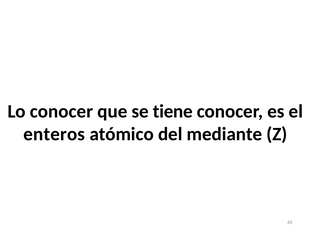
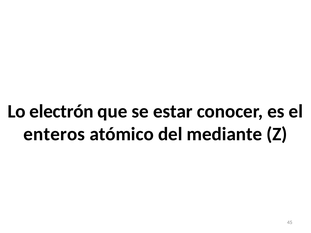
Lo conocer: conocer -> electrón
tiene: tiene -> estar
